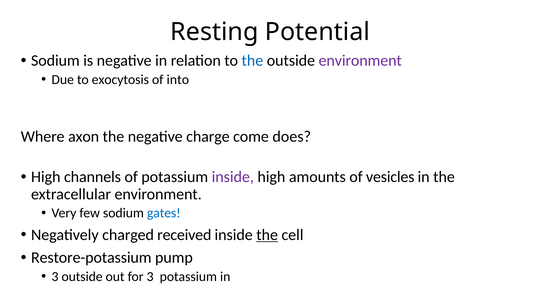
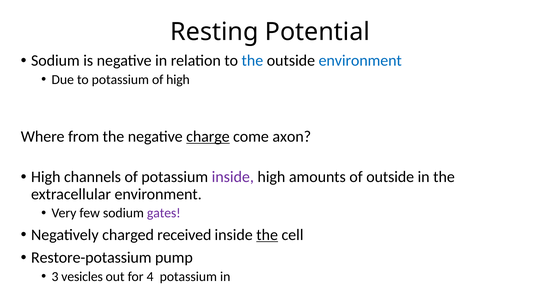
environment at (360, 61) colour: purple -> blue
to exocytosis: exocytosis -> potassium
of into: into -> high
axon: axon -> from
charge underline: none -> present
does: does -> axon
of vesicles: vesicles -> outside
gates colour: blue -> purple
3 outside: outside -> vesicles
for 3: 3 -> 4
